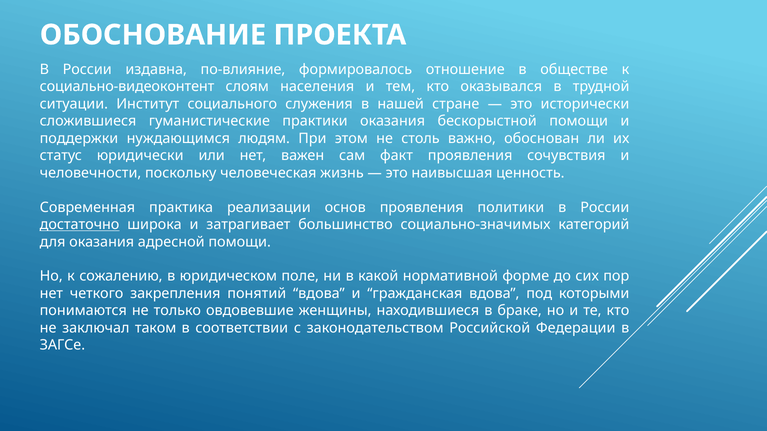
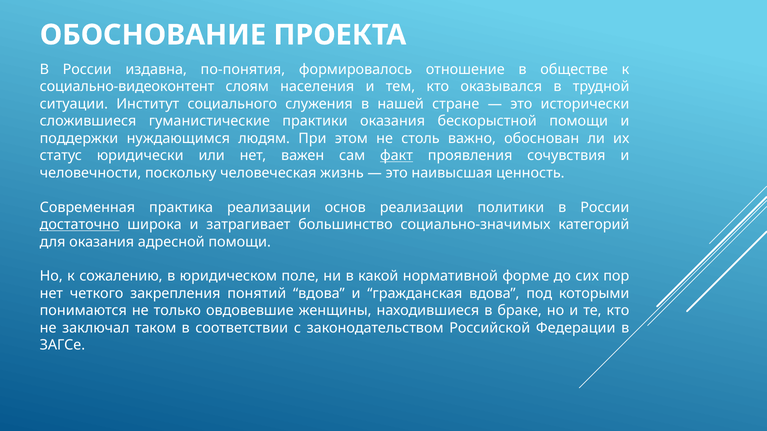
по-влияние: по-влияние -> по-понятия
факт underline: none -> present
основ проявления: проявления -> реализации
